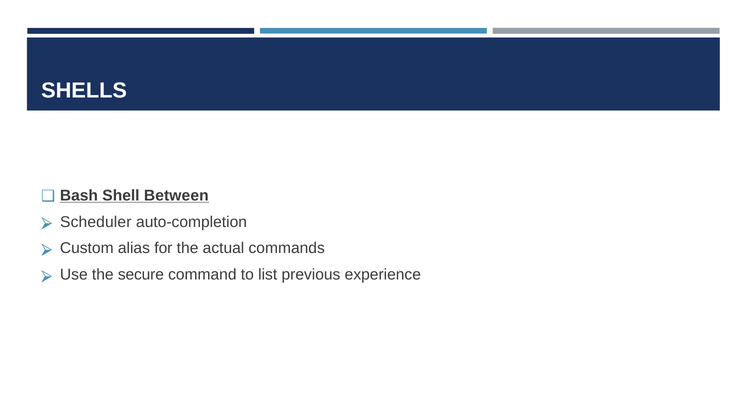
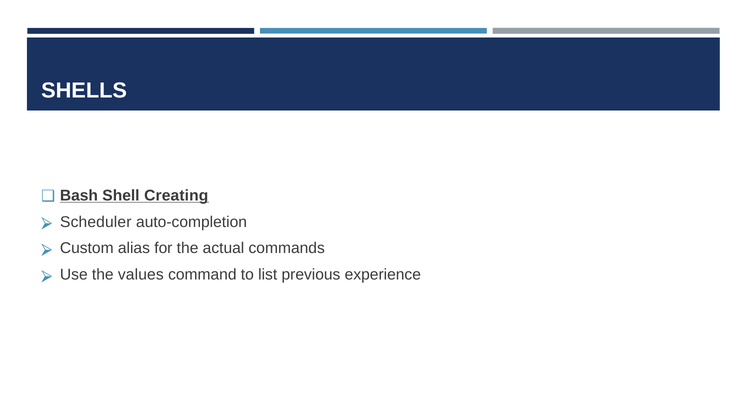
Between: Between -> Creating
secure: secure -> values
